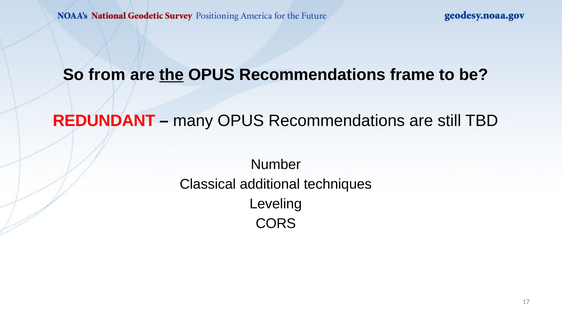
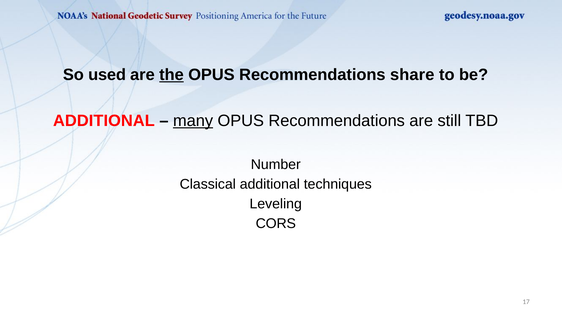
from: from -> used
frame: frame -> share
REDUNDANT at (104, 121): REDUNDANT -> ADDITIONAL
many underline: none -> present
